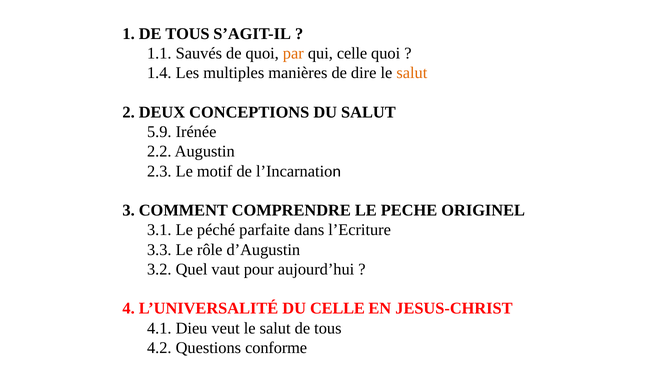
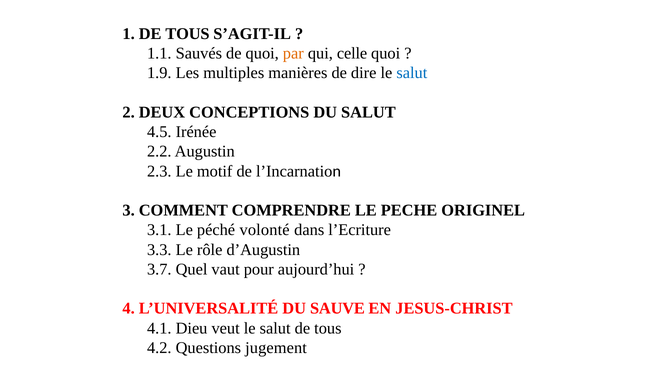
1.4: 1.4 -> 1.9
salut at (412, 73) colour: orange -> blue
5.9: 5.9 -> 4.5
parfaite: parfaite -> volonté
3.2: 3.2 -> 3.7
DU CELLE: CELLE -> SAUVE
conforme: conforme -> jugement
